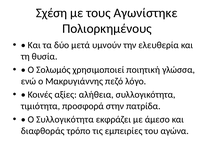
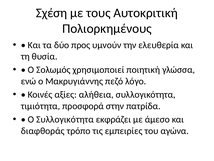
Αγωνίστηκε: Αγωνίστηκε -> Αυτοκριτική
μετά: μετά -> προς
